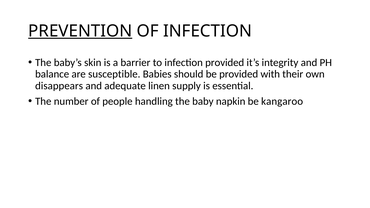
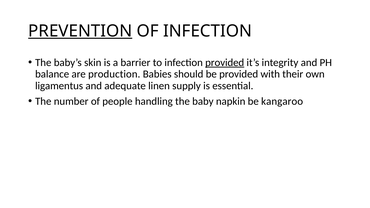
provided at (225, 63) underline: none -> present
susceptible: susceptible -> production
disappears: disappears -> ligamentus
